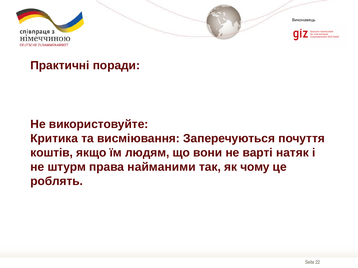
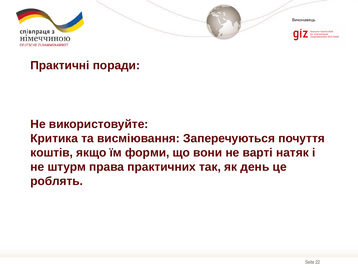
людям: людям -> форми
найманими: найманими -> практичних
чому: чому -> день
